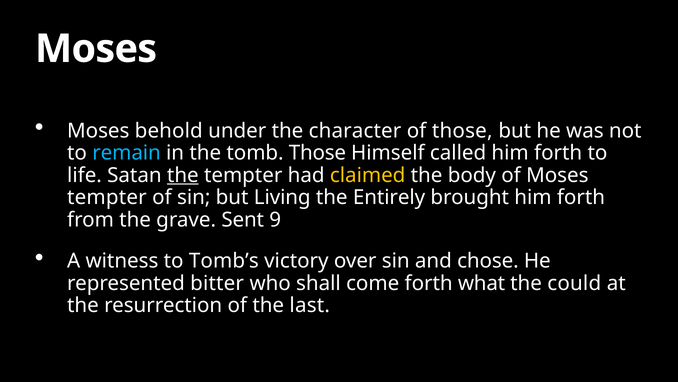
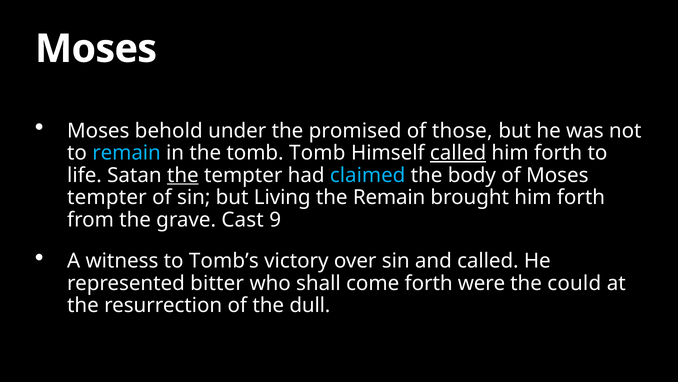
character: character -> promised
tomb Those: Those -> Tomb
called at (458, 153) underline: none -> present
claimed colour: yellow -> light blue
the Entirely: Entirely -> Remain
Sent: Sent -> Cast
and chose: chose -> called
what: what -> were
last: last -> dull
